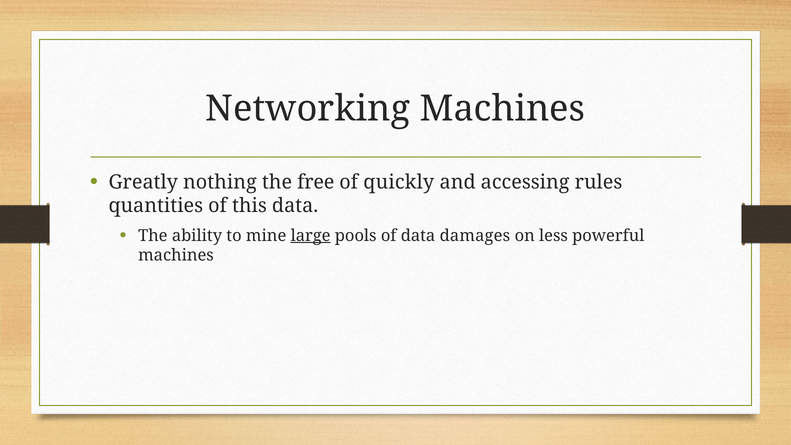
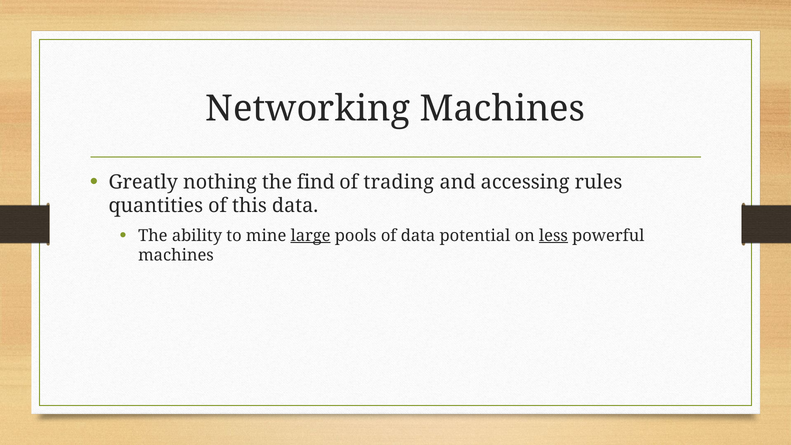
free: free -> find
quickly: quickly -> trading
damages: damages -> potential
less underline: none -> present
